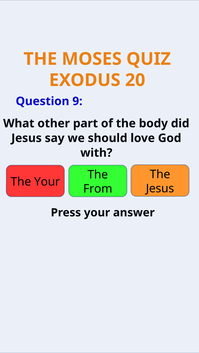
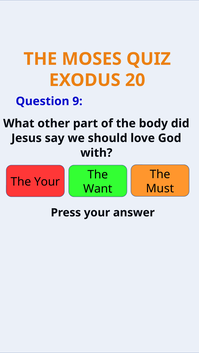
Jesus at (160, 189): Jesus -> Must
From: From -> Want
